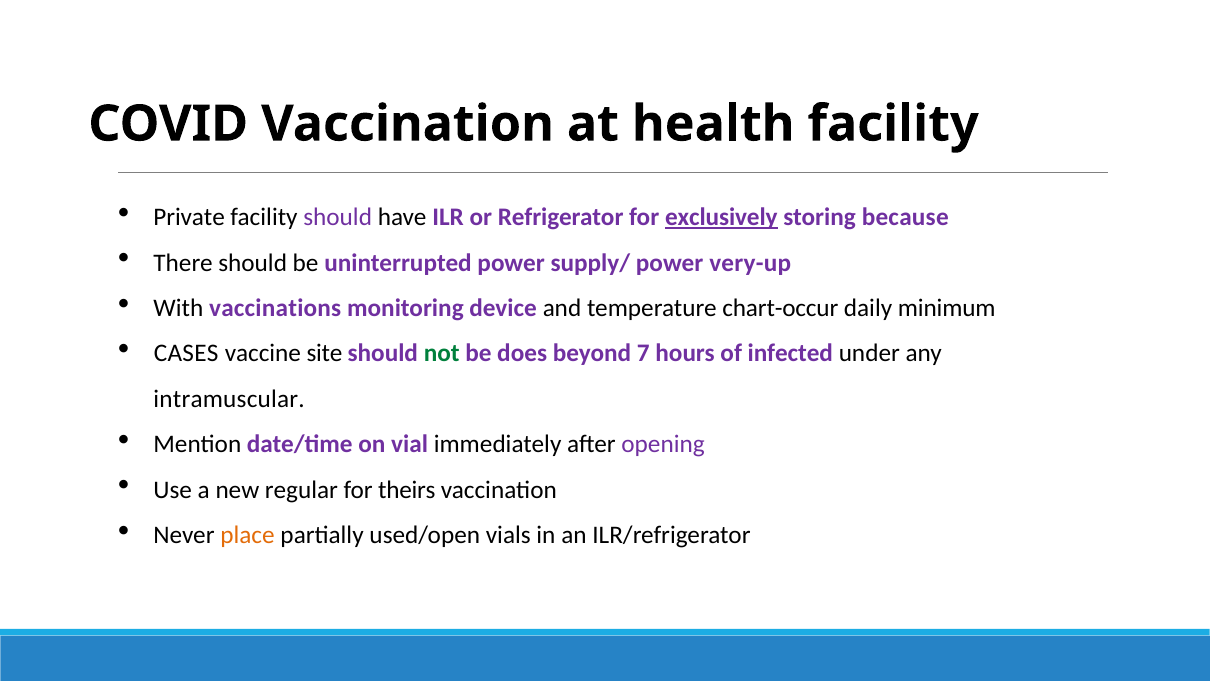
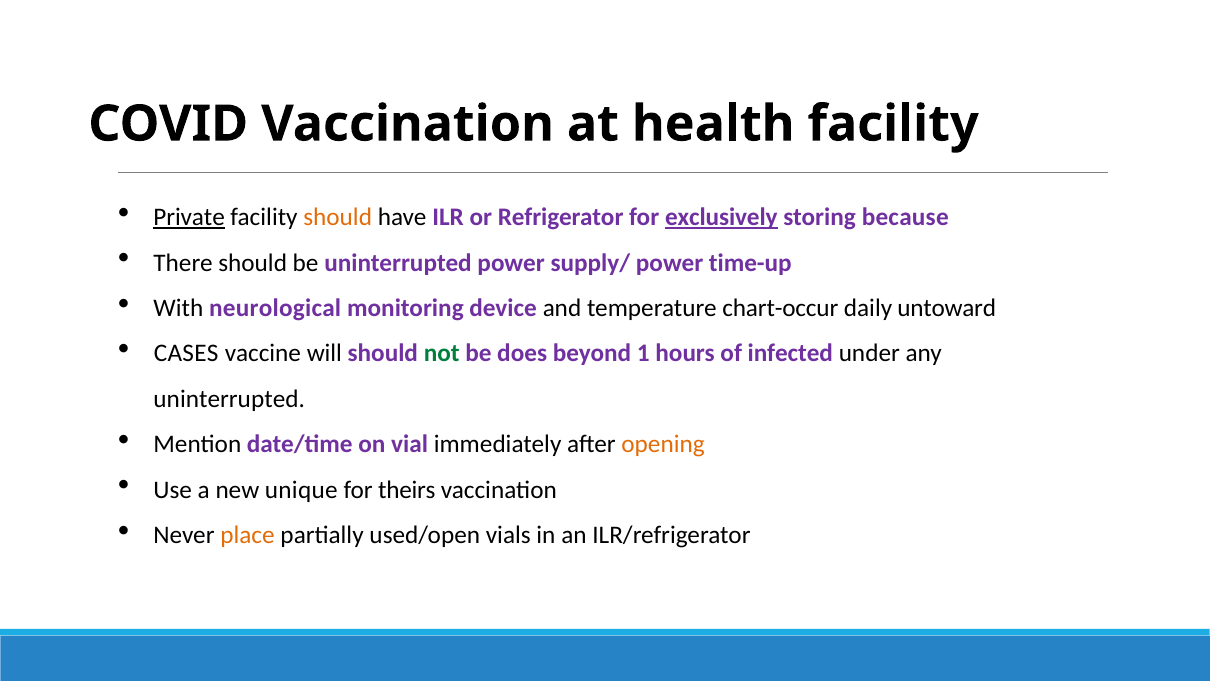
Private underline: none -> present
should at (338, 217) colour: purple -> orange
very-up: very-up -> time-up
vaccinations: vaccinations -> neurological
minimum: minimum -> untoward
site: site -> will
7: 7 -> 1
intramuscular at (229, 399): intramuscular -> uninterrupted
opening colour: purple -> orange
regular: regular -> unique
